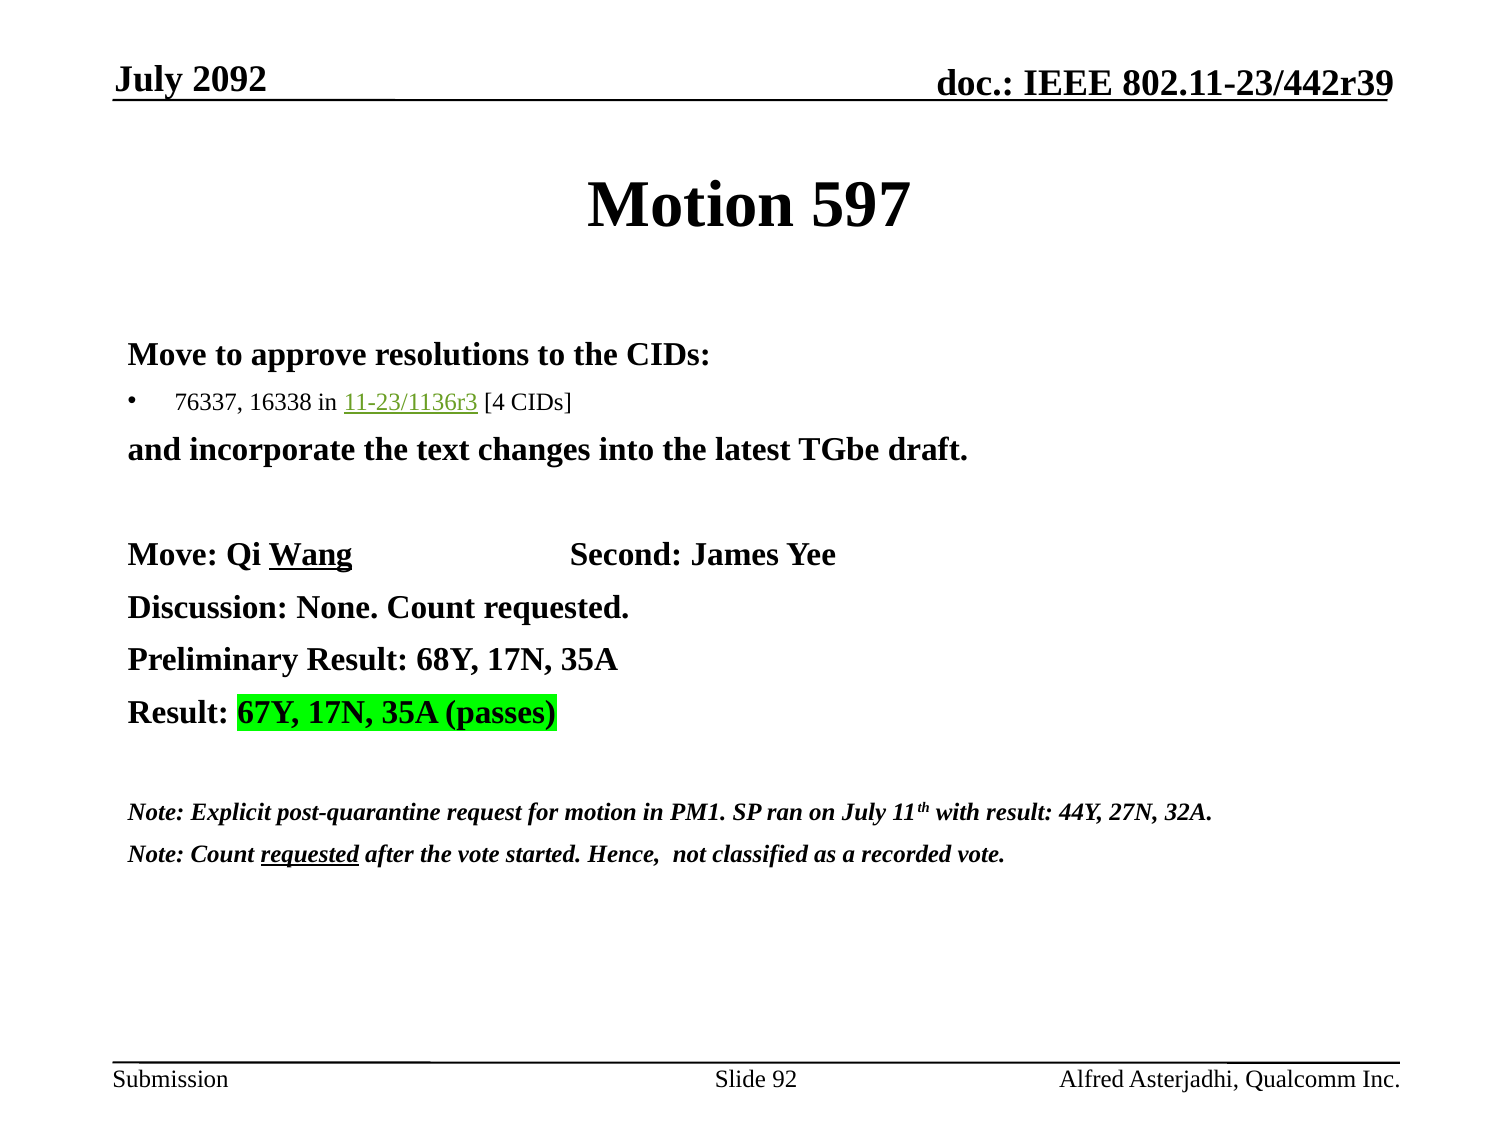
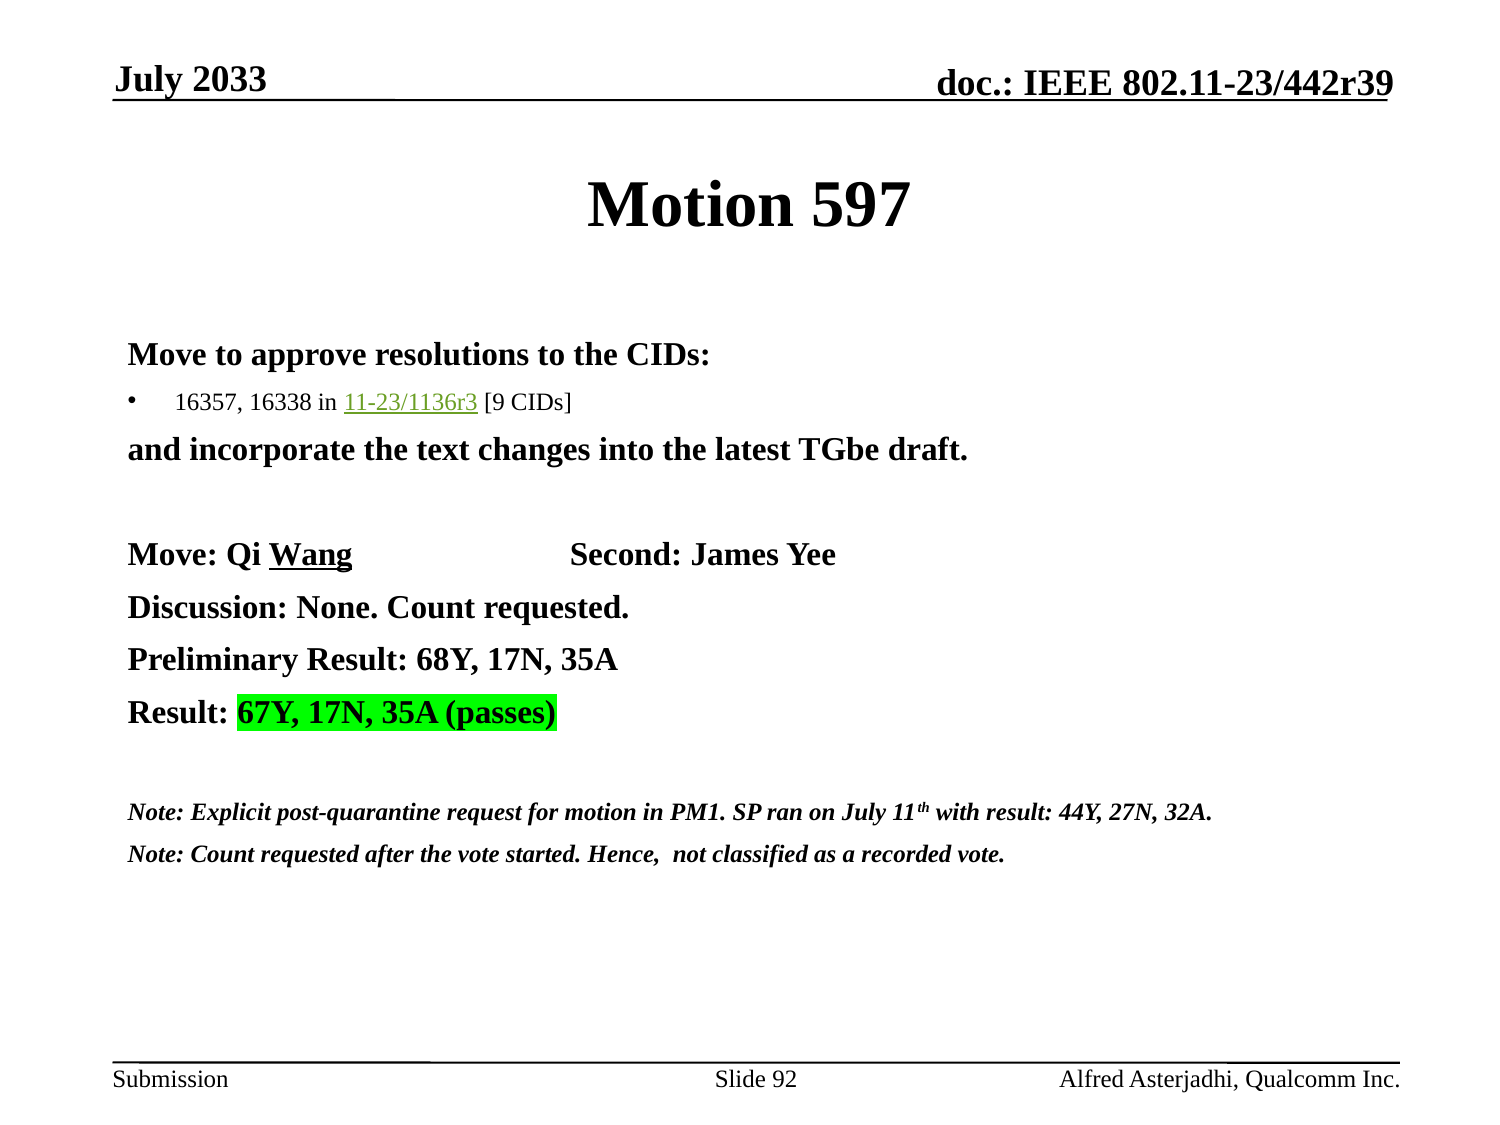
2092: 2092 -> 2033
76337: 76337 -> 16357
4: 4 -> 9
requested at (310, 854) underline: present -> none
